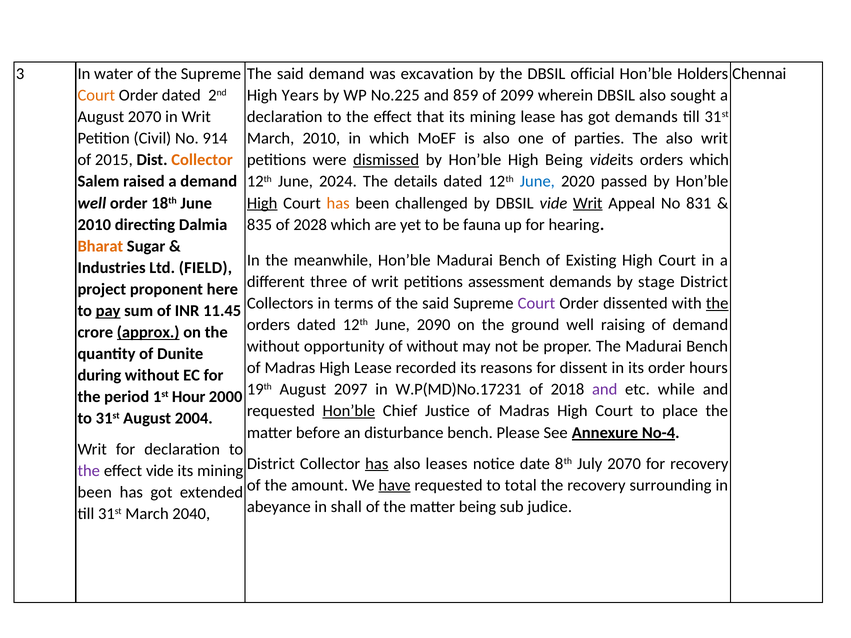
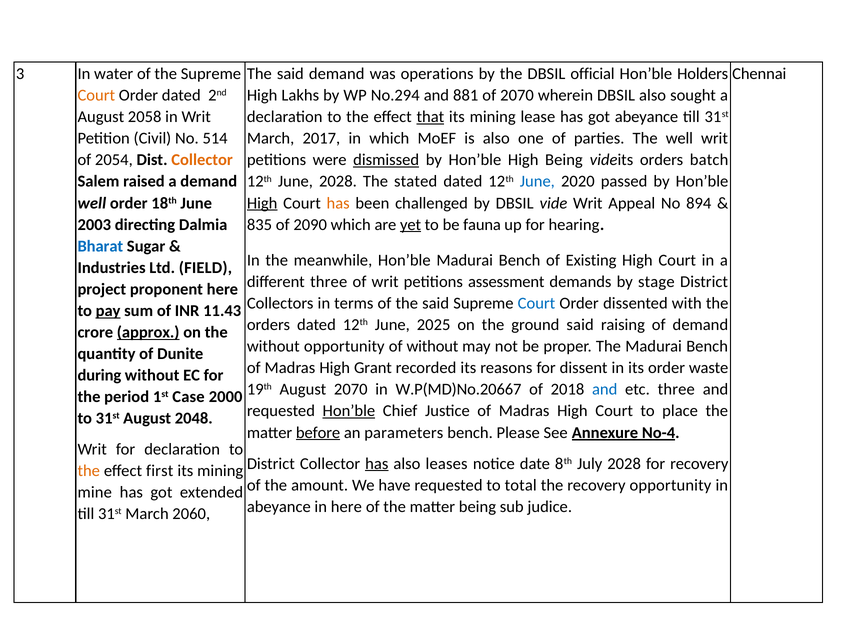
excavation: excavation -> operations
Years: Years -> Lakhs
No.225: No.225 -> No.294
859: 859 -> 881
of 2099: 2099 -> 2070
August 2070: 2070 -> 2058
that underline: none -> present
got demands: demands -> abeyance
914: 914 -> 514
March 2010: 2010 -> 2017
The also: also -> well
2015: 2015 -> 2054
orders which: which -> batch
June 2024: 2024 -> 2028
details: details -> stated
Writ at (588, 203) underline: present -> none
831: 831 -> 894
2010 at (94, 225): 2010 -> 2003
2028: 2028 -> 2090
yet underline: none -> present
Bharat colour: orange -> blue
Court at (536, 303) colour: purple -> blue
the at (717, 303) underline: present -> none
11.45: 11.45 -> 11.43
2090: 2090 -> 2025
ground well: well -> said
High Lease: Lease -> Grant
hours: hours -> waste
August 2097: 2097 -> 2070
W.P(MD)No.17231: W.P(MD)No.17231 -> W.P(MD)No.20667
and at (605, 390) colour: purple -> blue
etc while: while -> three
Hour: Hour -> Case
2004: 2004 -> 2048
before underline: none -> present
disturbance: disturbance -> parameters
July 2070: 2070 -> 2028
the at (89, 471) colour: purple -> orange
effect vide: vide -> first
have underline: present -> none
recovery surrounding: surrounding -> opportunity
been at (95, 493): been -> mine
in shall: shall -> here
2040: 2040 -> 2060
